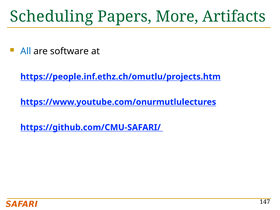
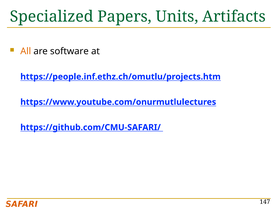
Scheduling: Scheduling -> Specialized
More: More -> Units
All colour: blue -> orange
